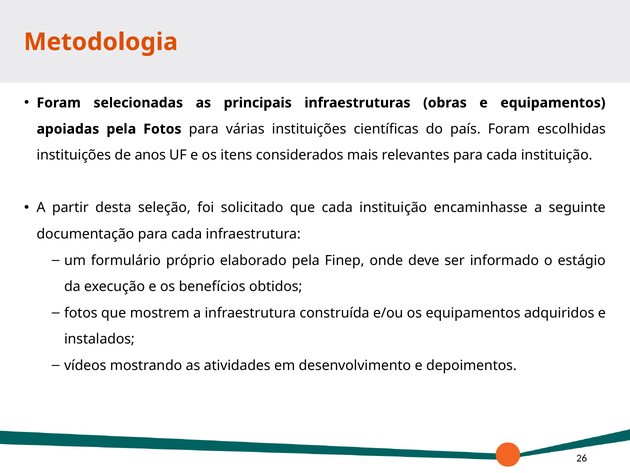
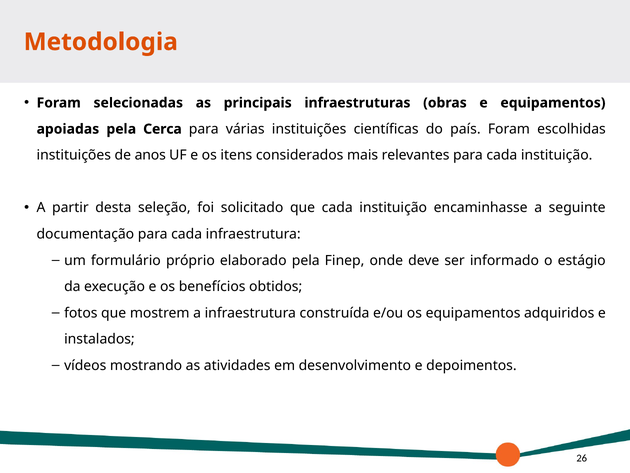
pela Fotos: Fotos -> Cerca
